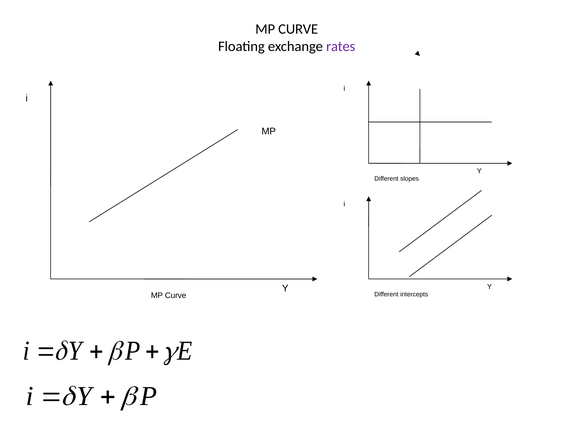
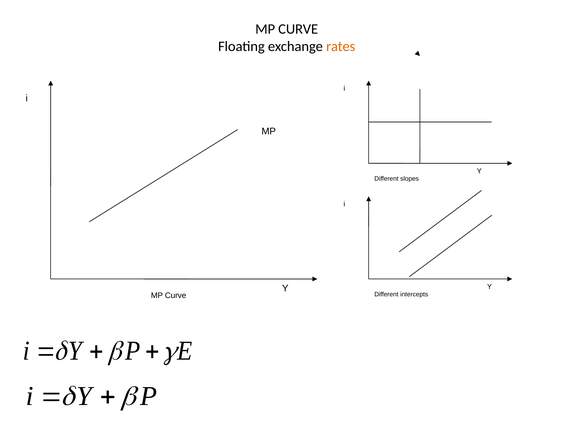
rates colour: purple -> orange
